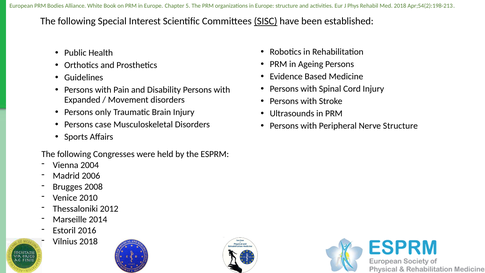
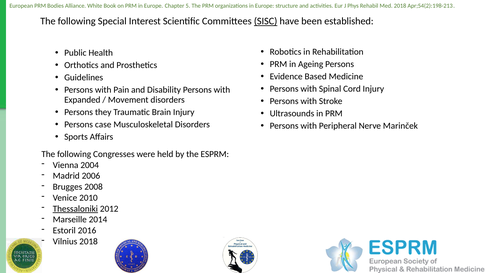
only: only -> they
Nerve Structure: Structure -> Marinček
Thessaloniki underline: none -> present
